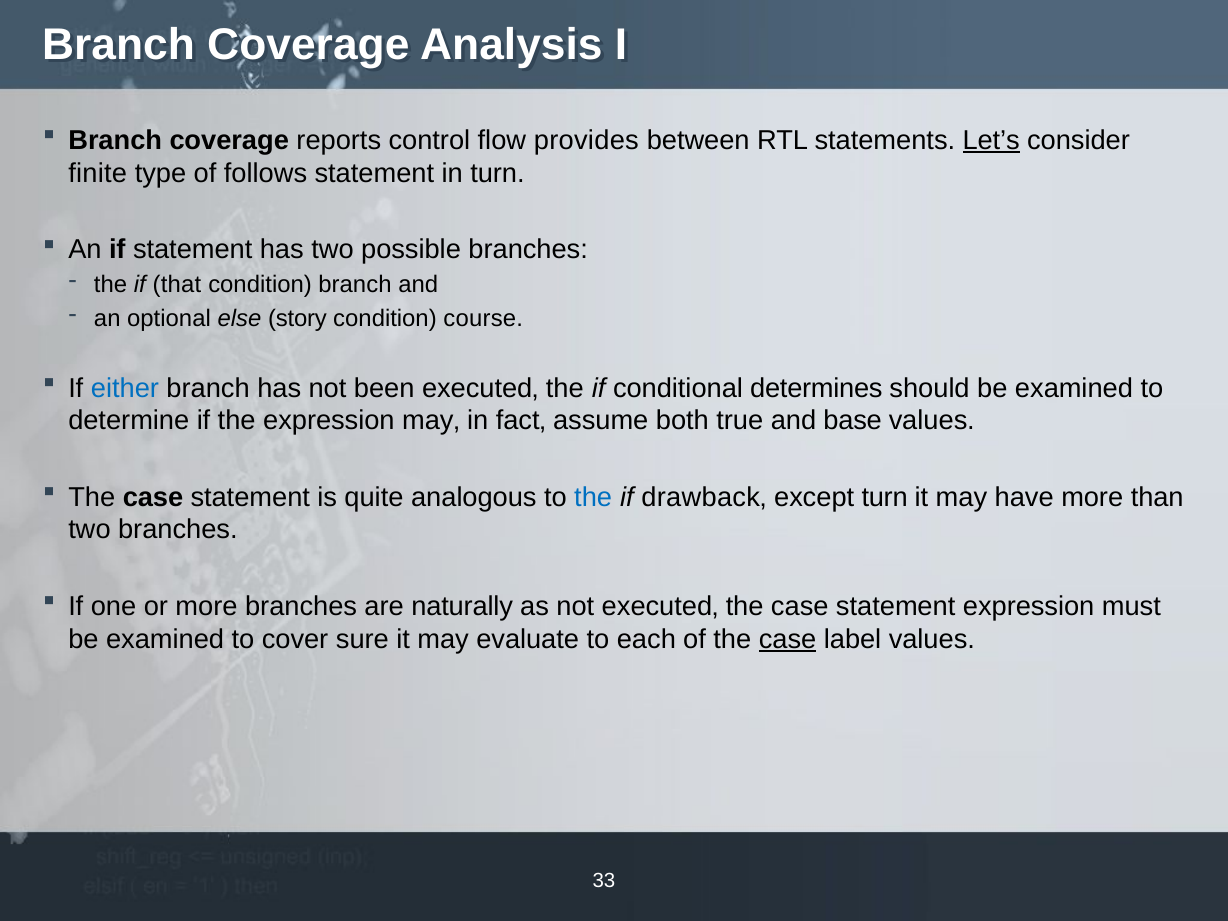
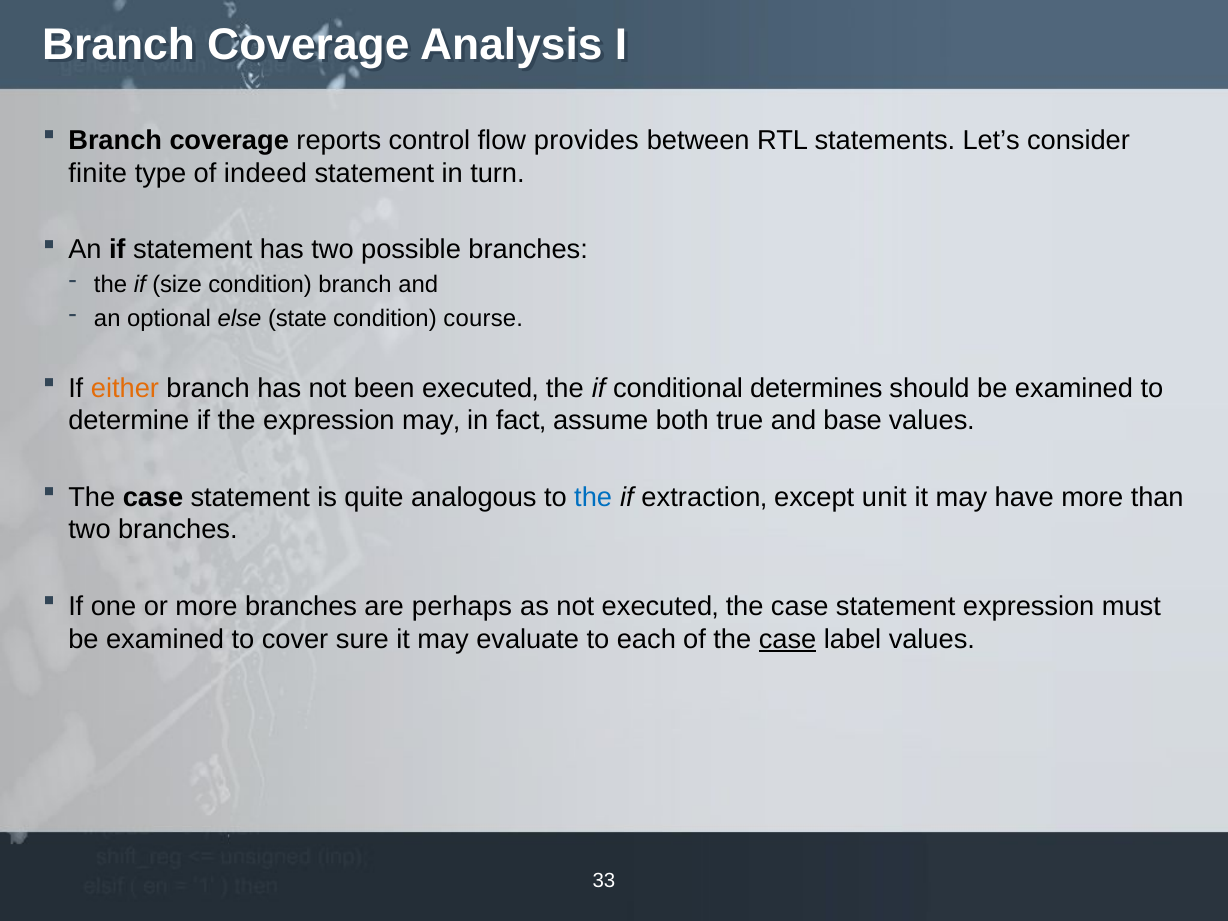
Let’s underline: present -> none
follows: follows -> indeed
that: that -> size
story: story -> state
either colour: blue -> orange
drawback‚: drawback‚ -> extraction‚
except turn: turn -> unit
naturally: naturally -> perhaps
